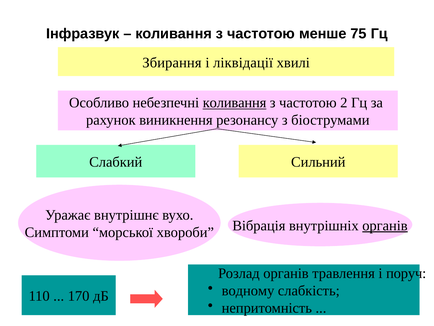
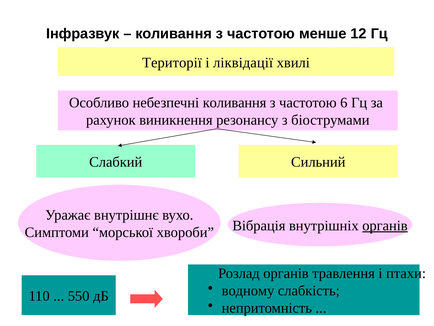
75: 75 -> 12
Збирання: Збирання -> Території
коливання at (235, 103) underline: present -> none
2: 2 -> 6
поруч: поруч -> птахи
170: 170 -> 550
